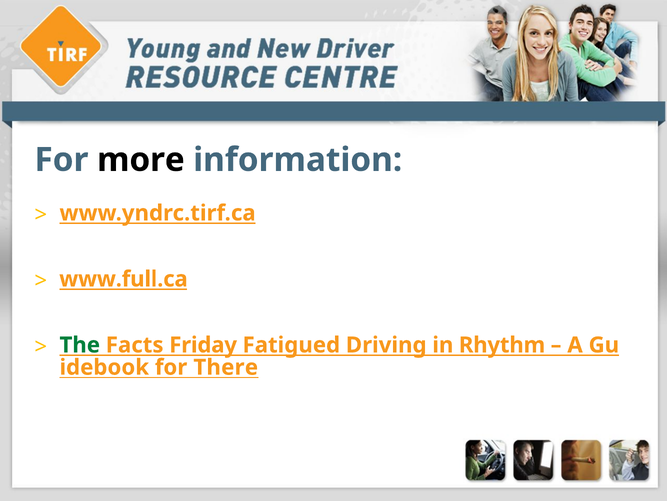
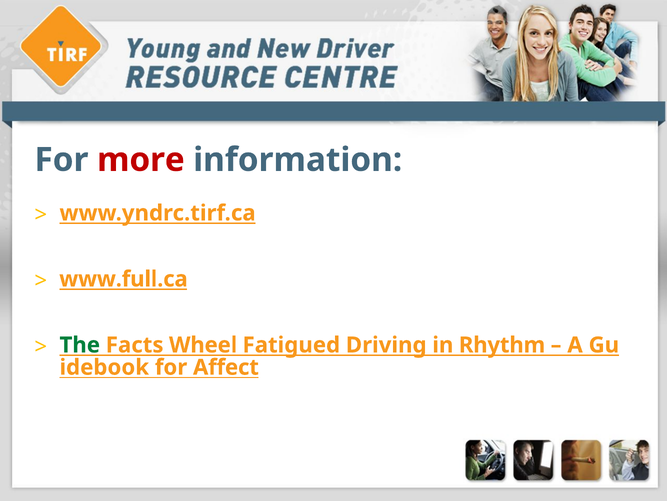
more colour: black -> red
Friday: Friday -> Wheel
There: There -> Affect
